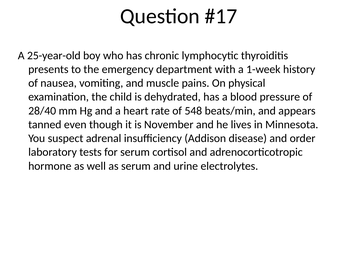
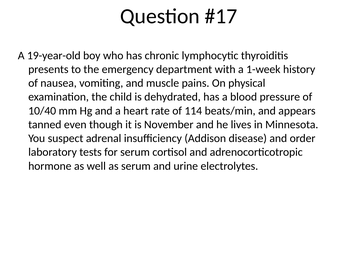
25-year-old: 25-year-old -> 19-year-old
28/40: 28/40 -> 10/40
548: 548 -> 114
